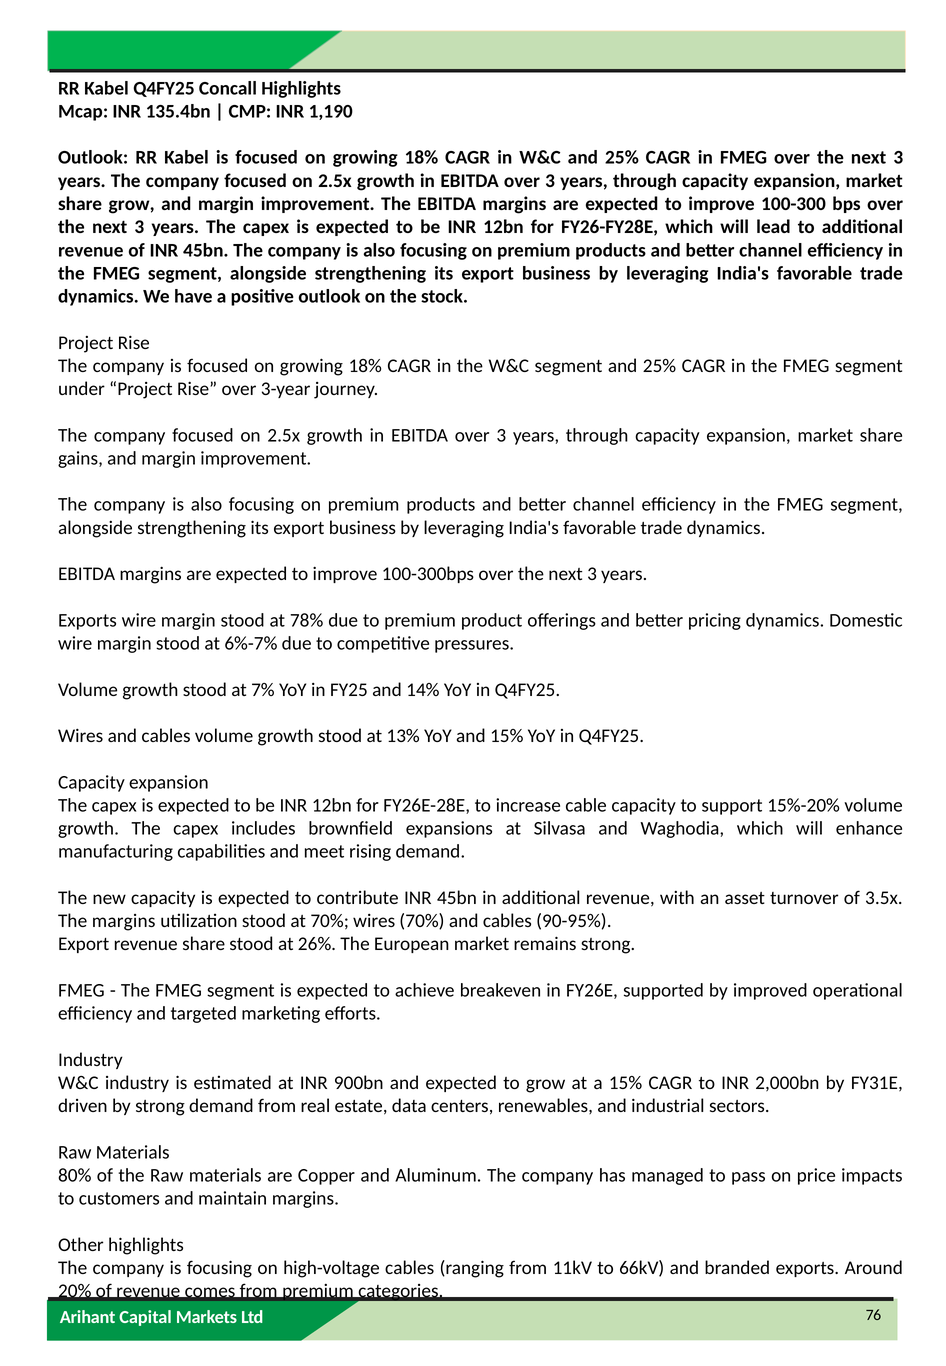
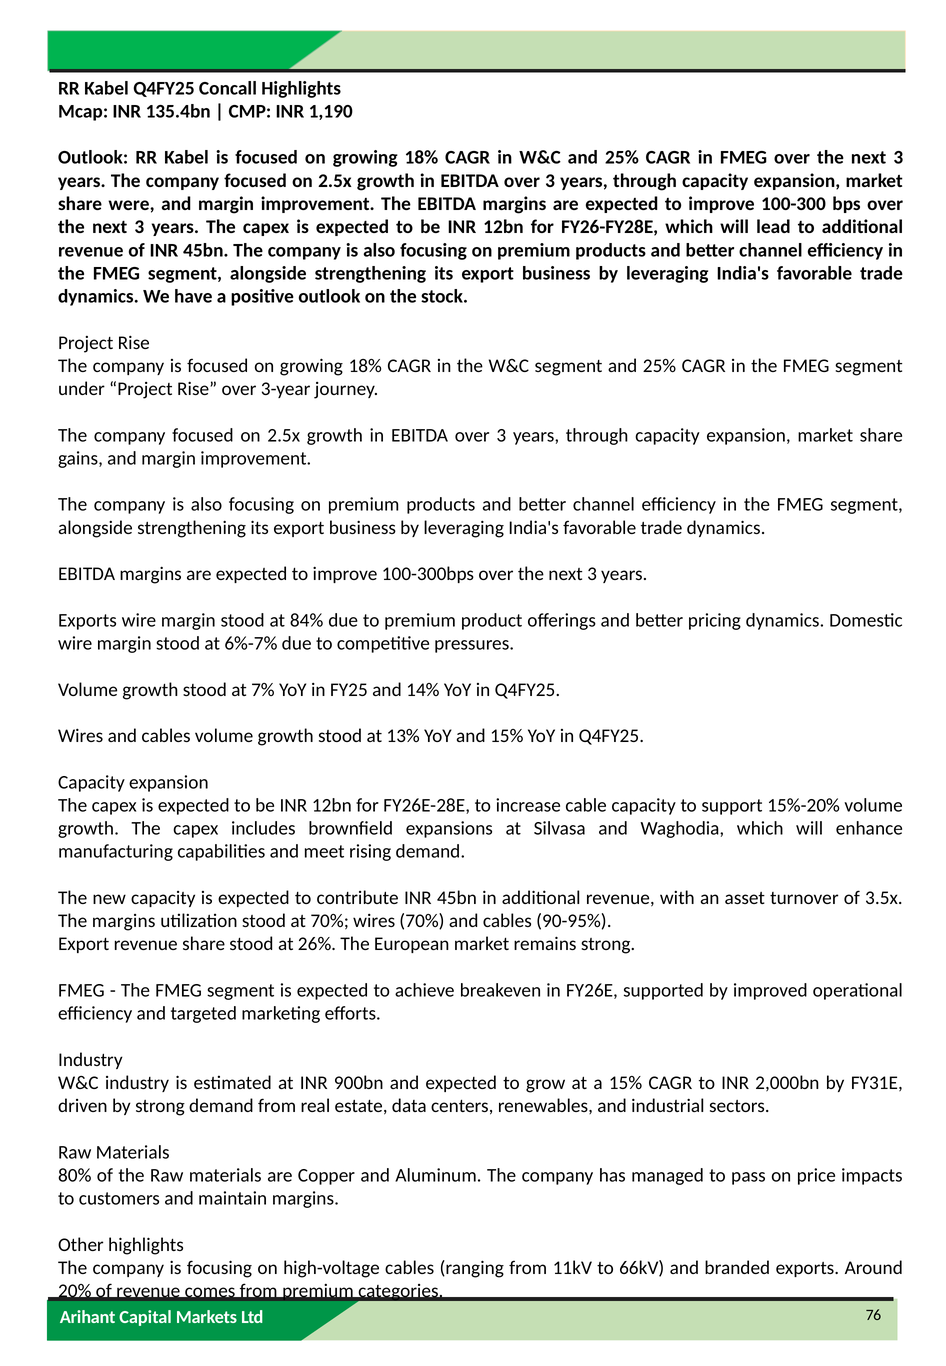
share grow: grow -> were
78%: 78% -> 84%
